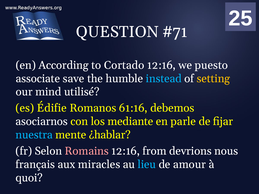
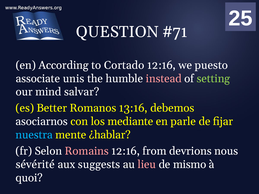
save: save -> unis
instead colour: light blue -> pink
setting colour: yellow -> light green
utilisé: utilisé -> salvar
Édifie: Édifie -> Better
61:16: 61:16 -> 13:16
français: français -> sévérité
miracles: miracles -> suggests
lieu colour: light blue -> pink
amour: amour -> mismo
